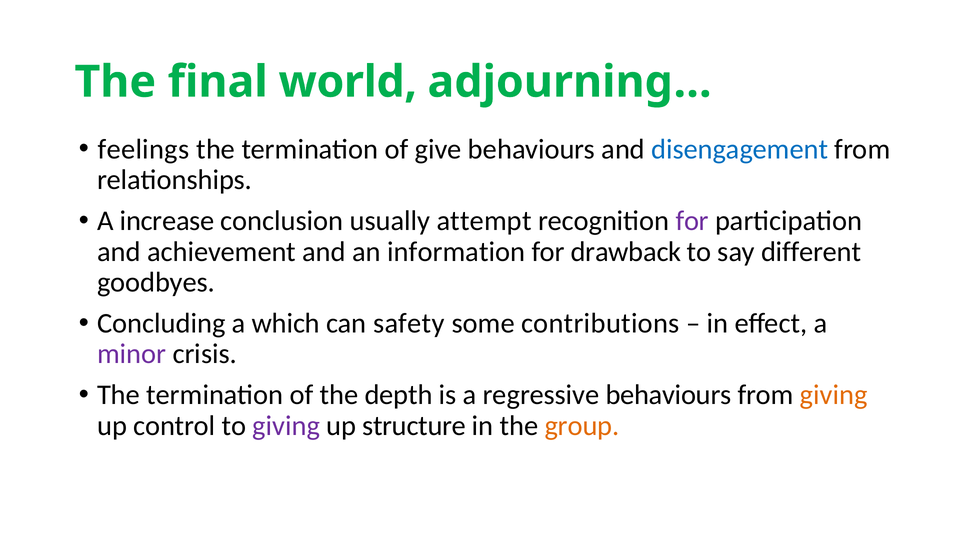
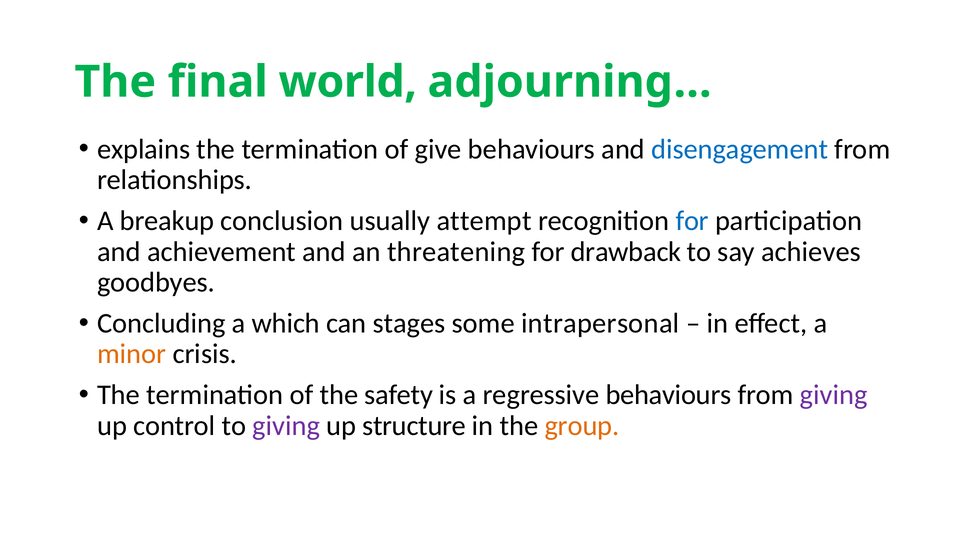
feelings: feelings -> explains
increase: increase -> breakup
for at (692, 221) colour: purple -> blue
information: information -> threatening
different: different -> achieves
safety: safety -> stages
contributions: contributions -> intrapersonal
minor colour: purple -> orange
depth: depth -> safety
giving at (834, 395) colour: orange -> purple
